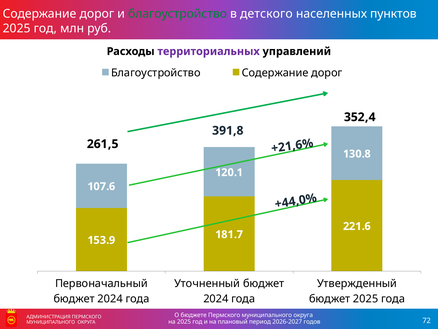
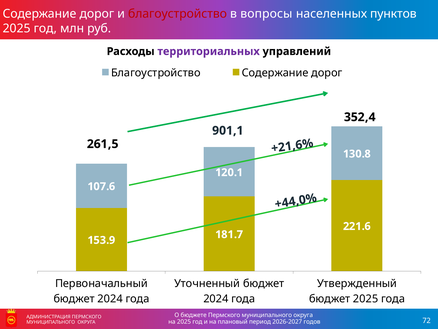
благоустройство at (177, 14) colour: green -> red
детского: детского -> вопросы
391,8: 391,8 -> 901,1
